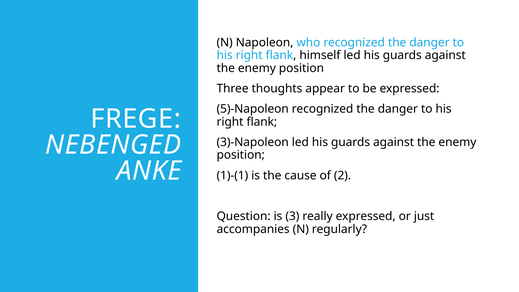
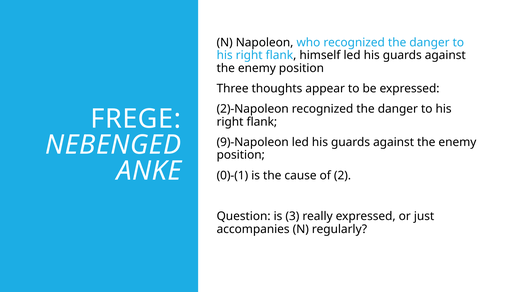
5)-Napoleon: 5)-Napoleon -> 2)-Napoleon
3)-Napoleon: 3)-Napoleon -> 9)-Napoleon
1)-(1: 1)-(1 -> 0)-(1
